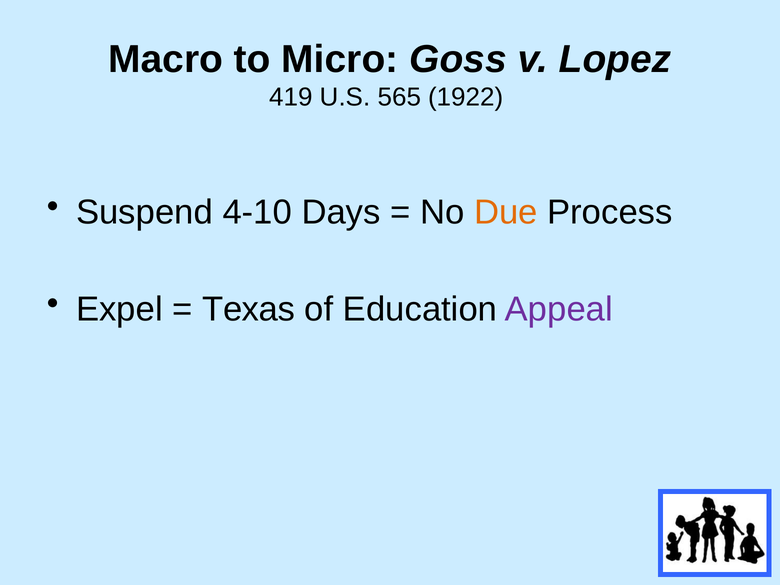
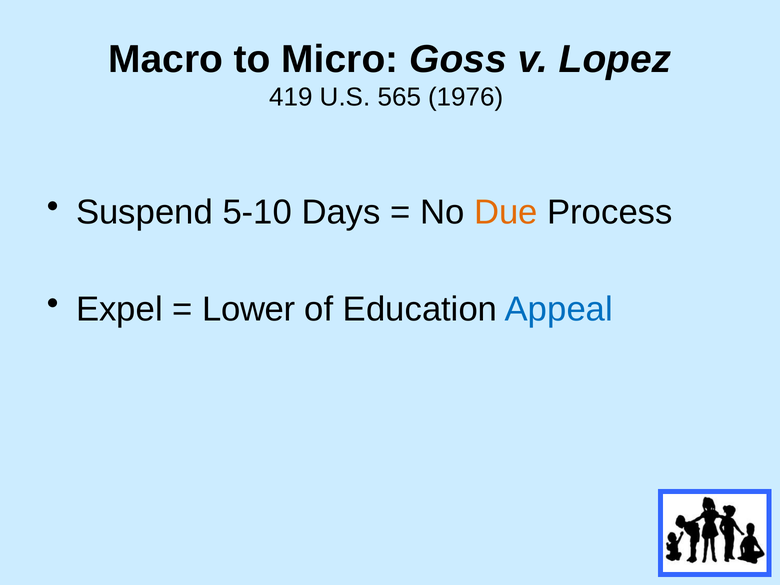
1922: 1922 -> 1976
4-10: 4-10 -> 5-10
Texas: Texas -> Lower
Appeal colour: purple -> blue
